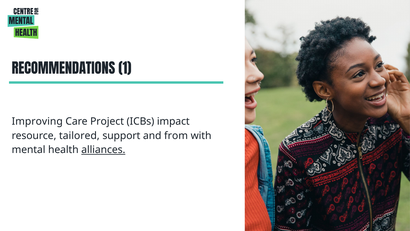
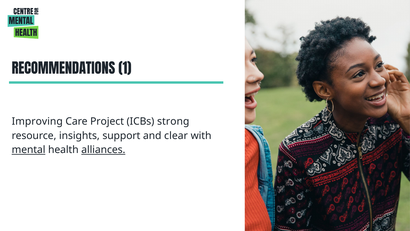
impact: impact -> strong
tailored: tailored -> insights
from: from -> clear
mental underline: none -> present
